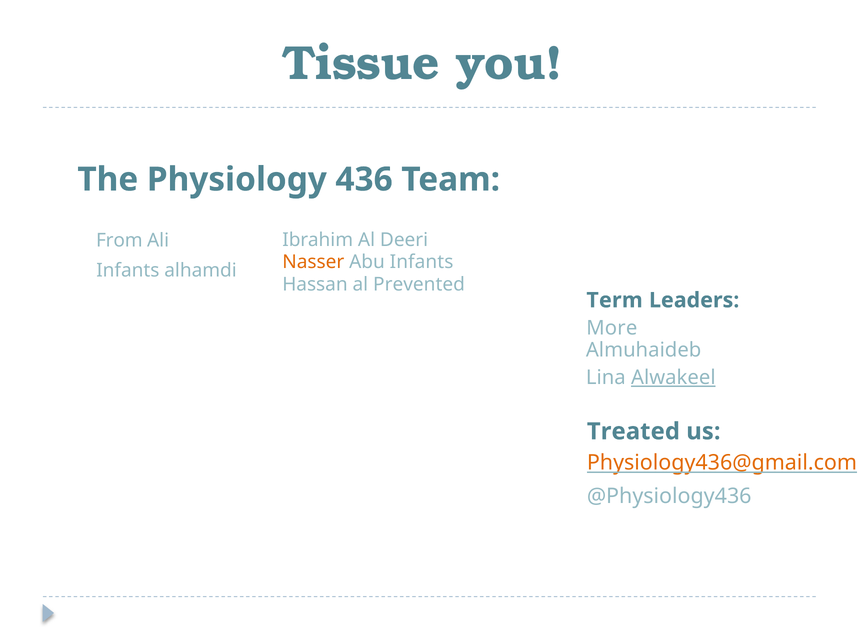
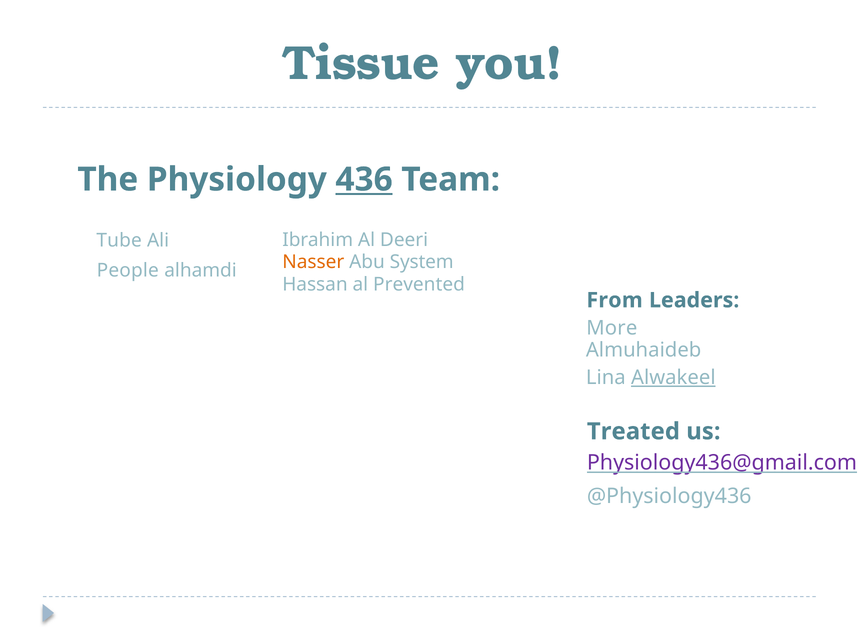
436 underline: none -> present
From: From -> Tube
Abu Infants: Infants -> System
Infants at (128, 271): Infants -> People
Term: Term -> From
Physiology436@gmail.com colour: orange -> purple
